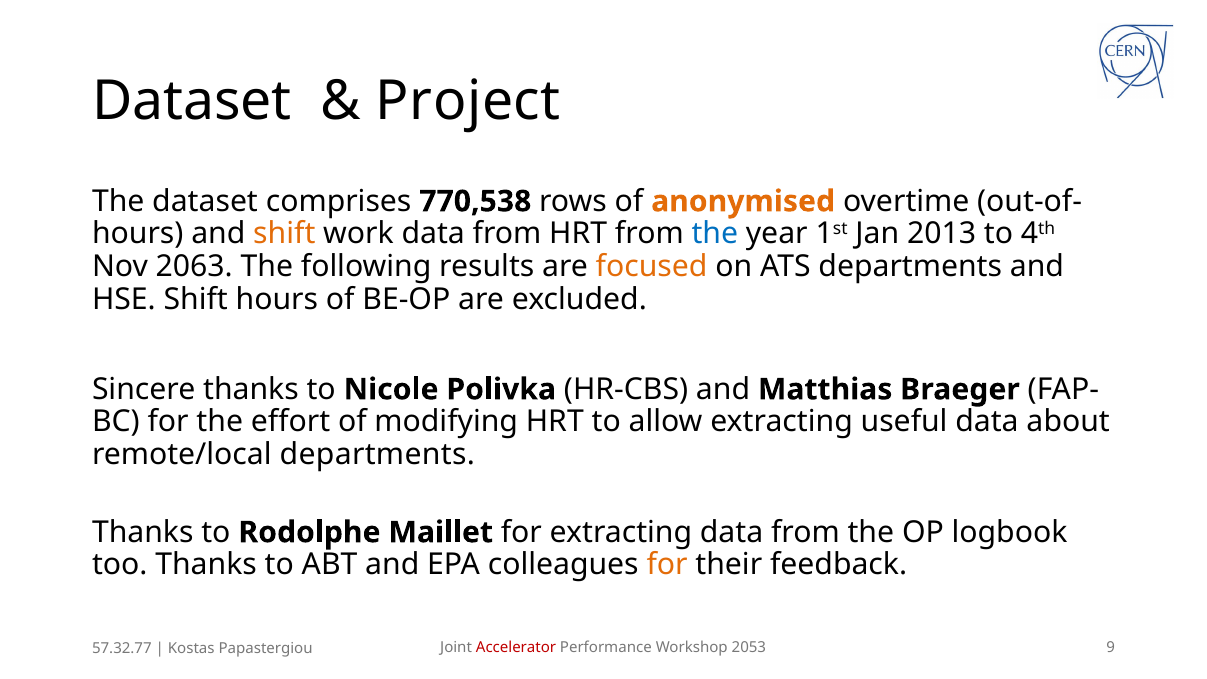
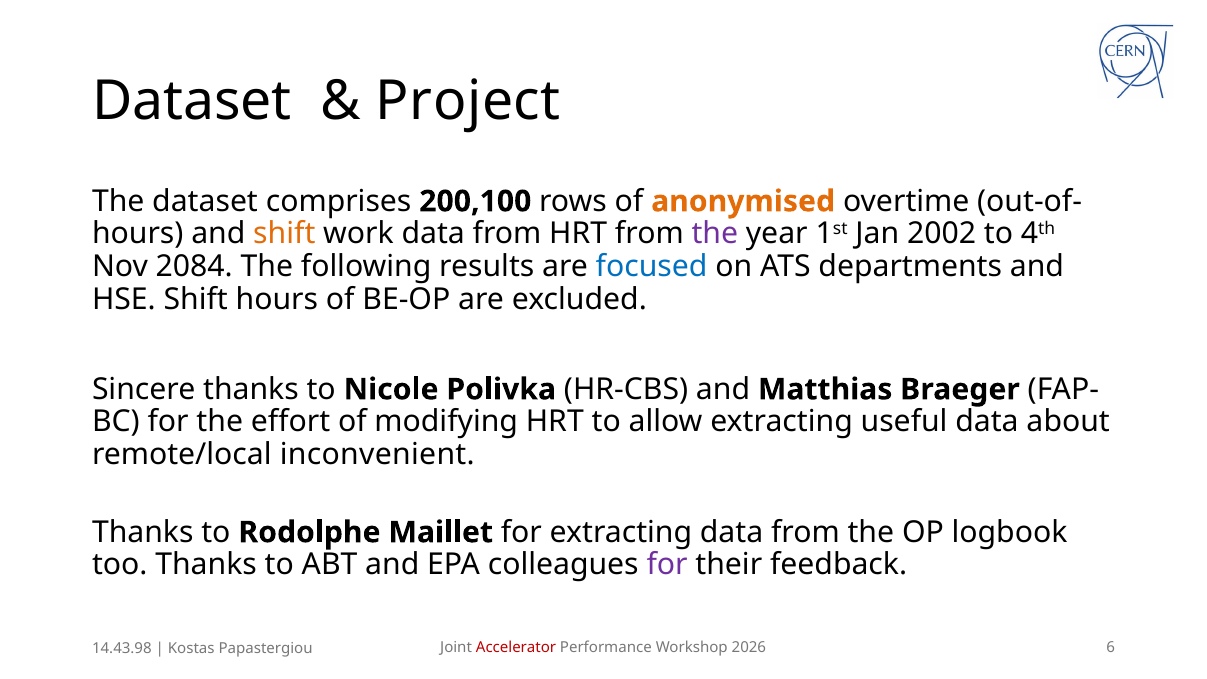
770,538: 770,538 -> 200,100
the at (715, 234) colour: blue -> purple
2013: 2013 -> 2002
2063: 2063 -> 2084
focused colour: orange -> blue
remote/local departments: departments -> inconvenient
for at (667, 565) colour: orange -> purple
2053: 2053 -> 2026
57.32.77: 57.32.77 -> 14.43.98
9: 9 -> 6
